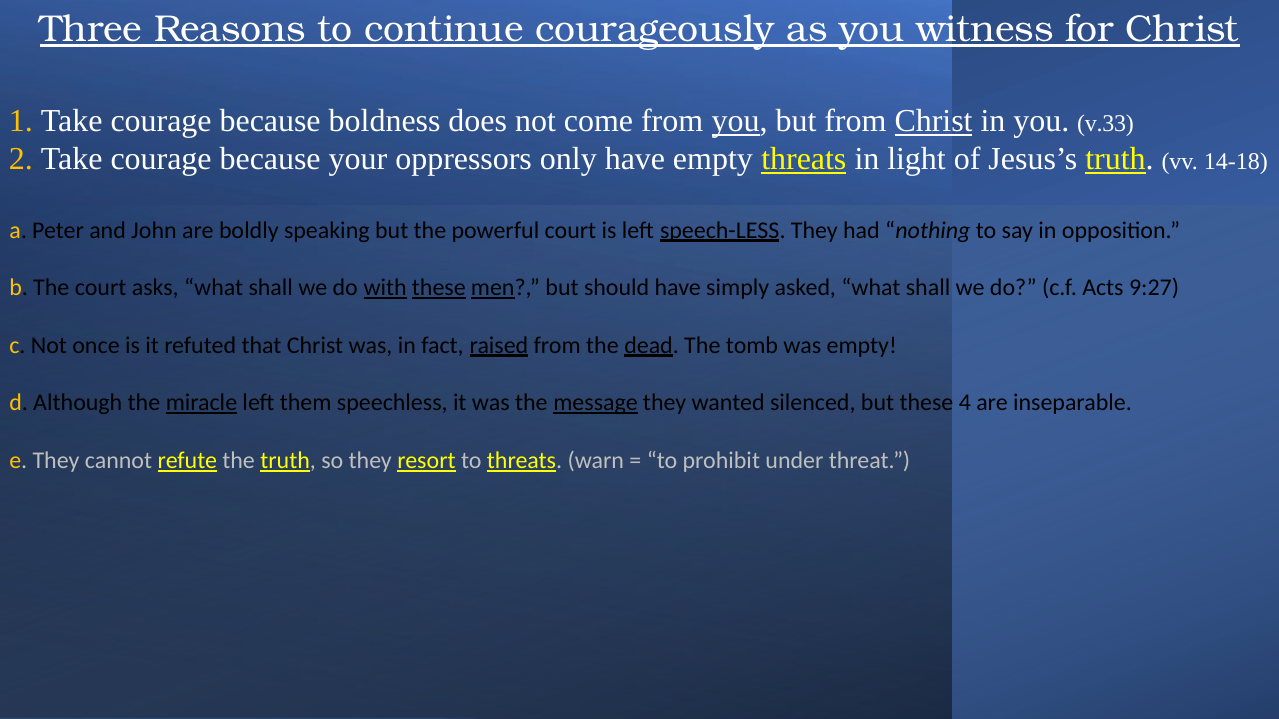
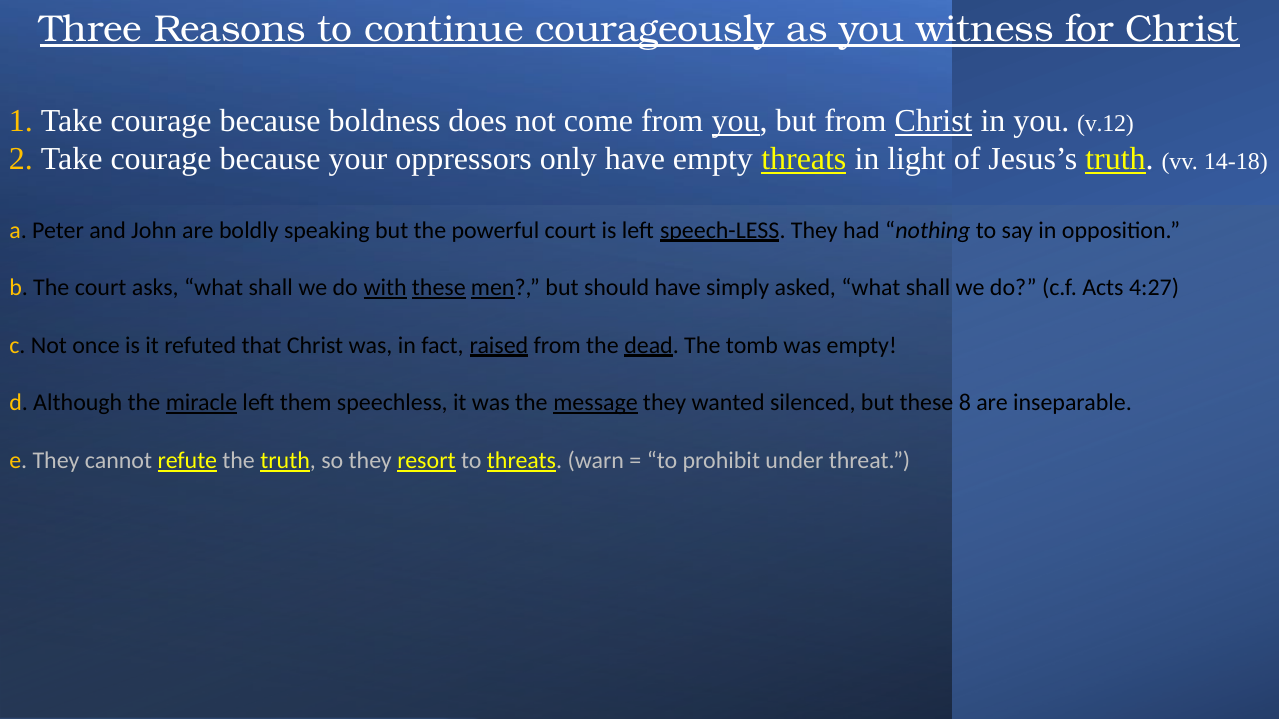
v.33: v.33 -> v.12
9:27: 9:27 -> 4:27
4: 4 -> 8
